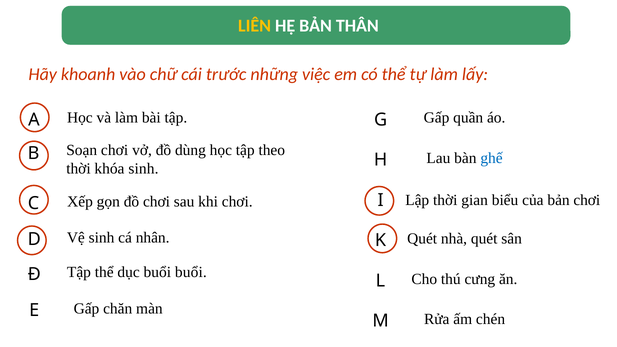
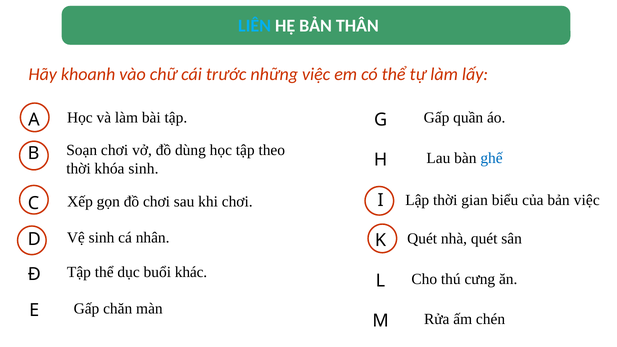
LIÊN colour: yellow -> light blue
bản chơi: chơi -> việc
buổi buổi: buổi -> khác
